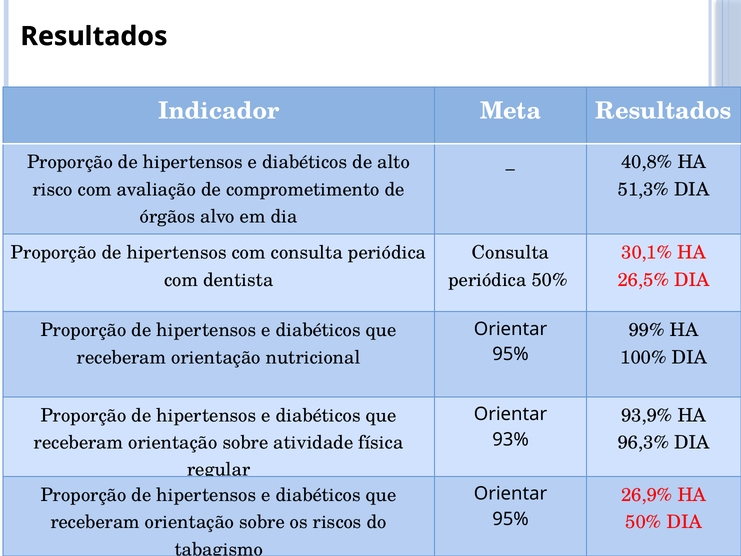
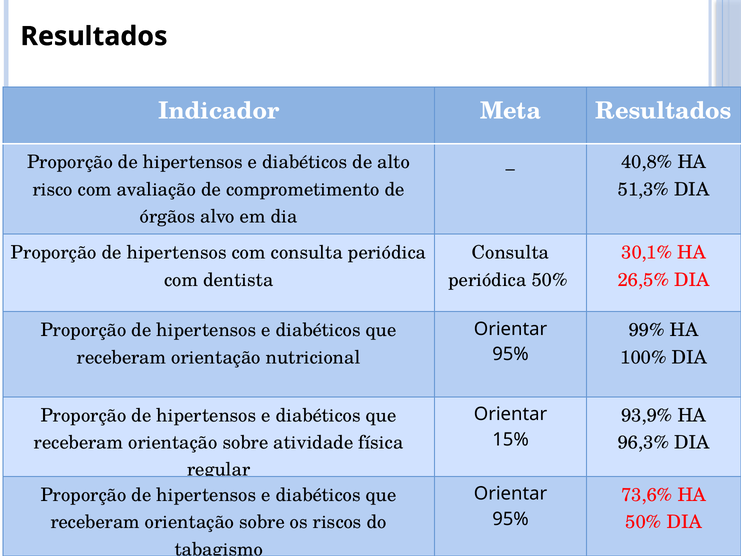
93%: 93% -> 15%
26,9%: 26,9% -> 73,6%
